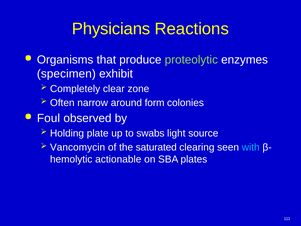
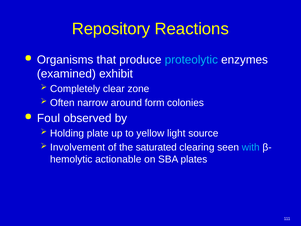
Physicians: Physicians -> Repository
proteolytic colour: light green -> light blue
specimen: specimen -> examined
swabs: swabs -> yellow
Vancomycin: Vancomycin -> Involvement
